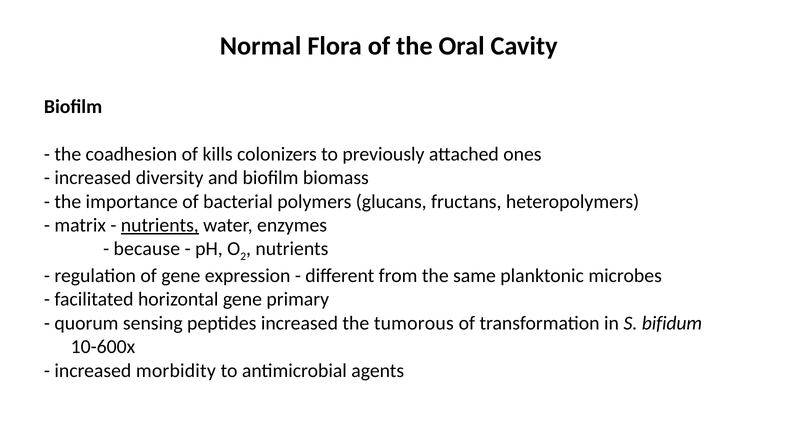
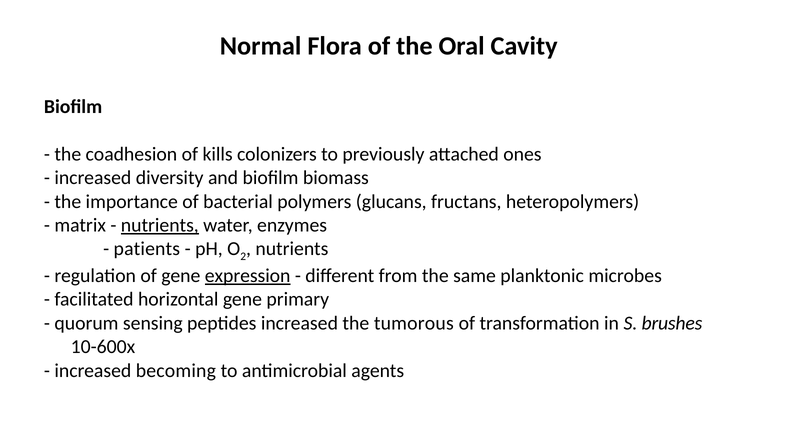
because: because -> patients
expression underline: none -> present
bifidum: bifidum -> brushes
morbidity: morbidity -> becoming
